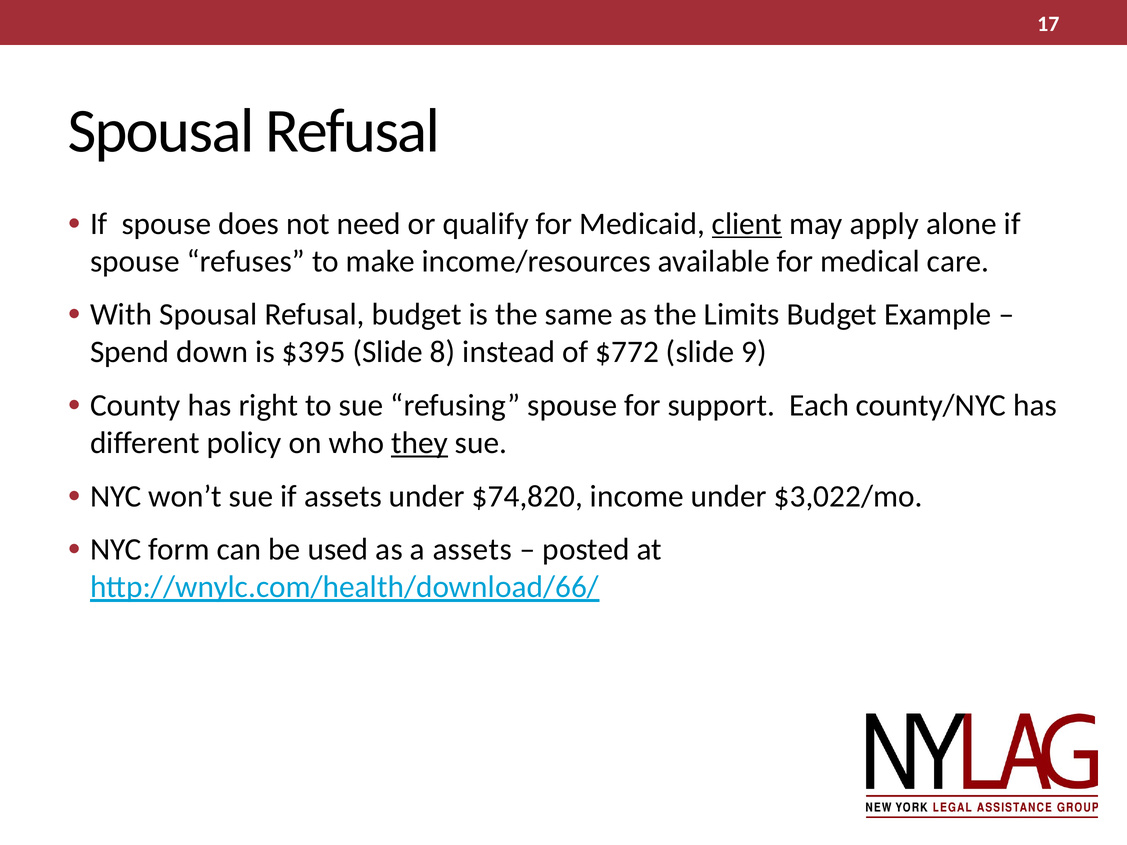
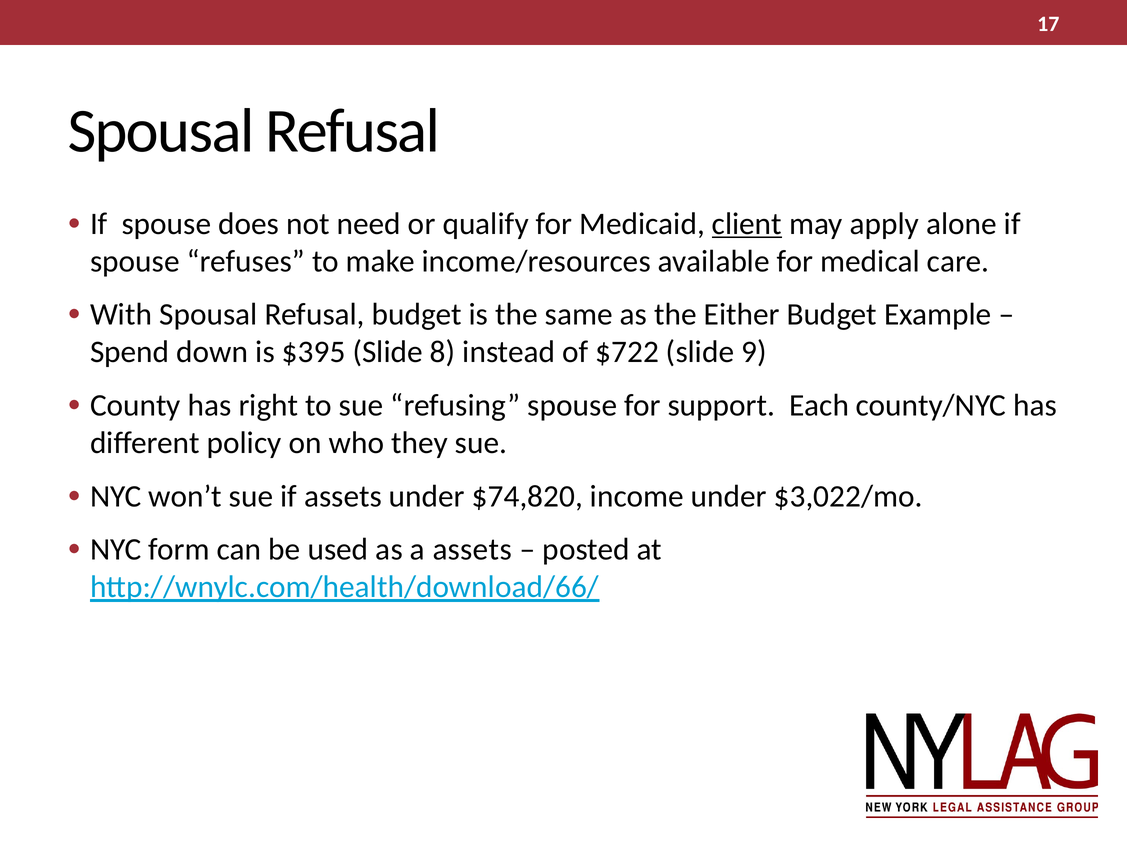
Limits: Limits -> Either
$772: $772 -> $722
they underline: present -> none
